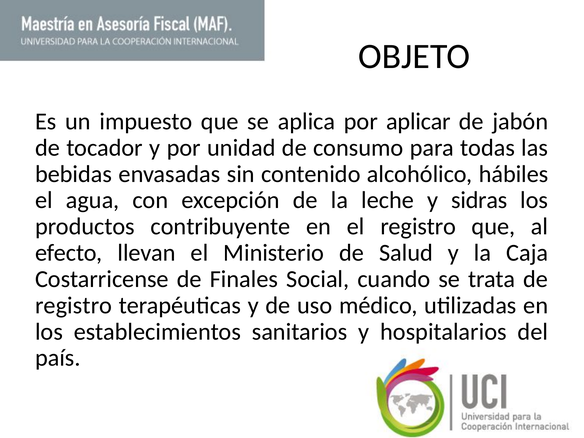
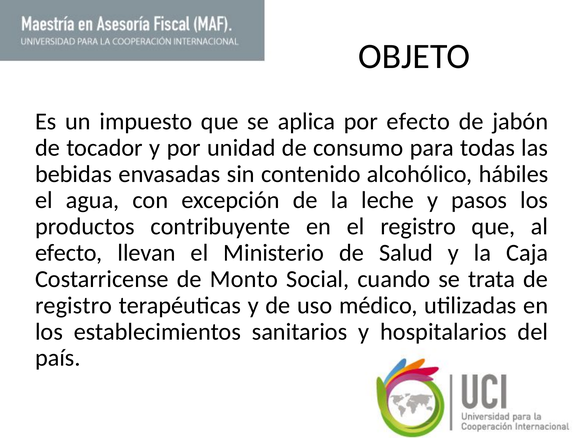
por aplicar: aplicar -> efecto
sidras: sidras -> pasos
Finales: Finales -> Monto
